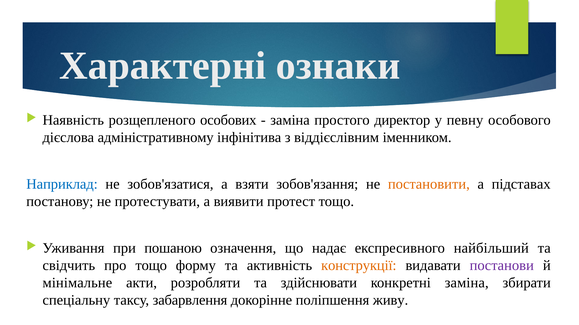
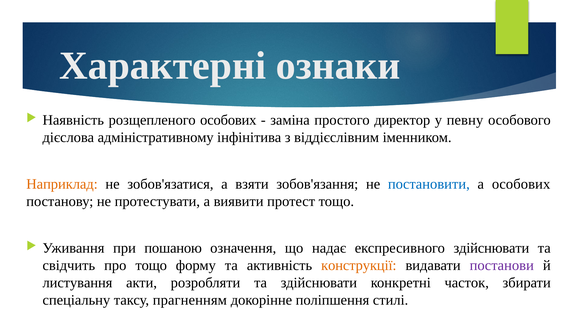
Наприклад colour: blue -> orange
постановити colour: orange -> blue
а підставах: підставах -> особових
експресивного найбільший: найбільший -> здійснювати
мінімальне: мінімальне -> листування
конкретні заміна: заміна -> часток
забарвлення: забарвлення -> прагненням
живу: живу -> стилі
